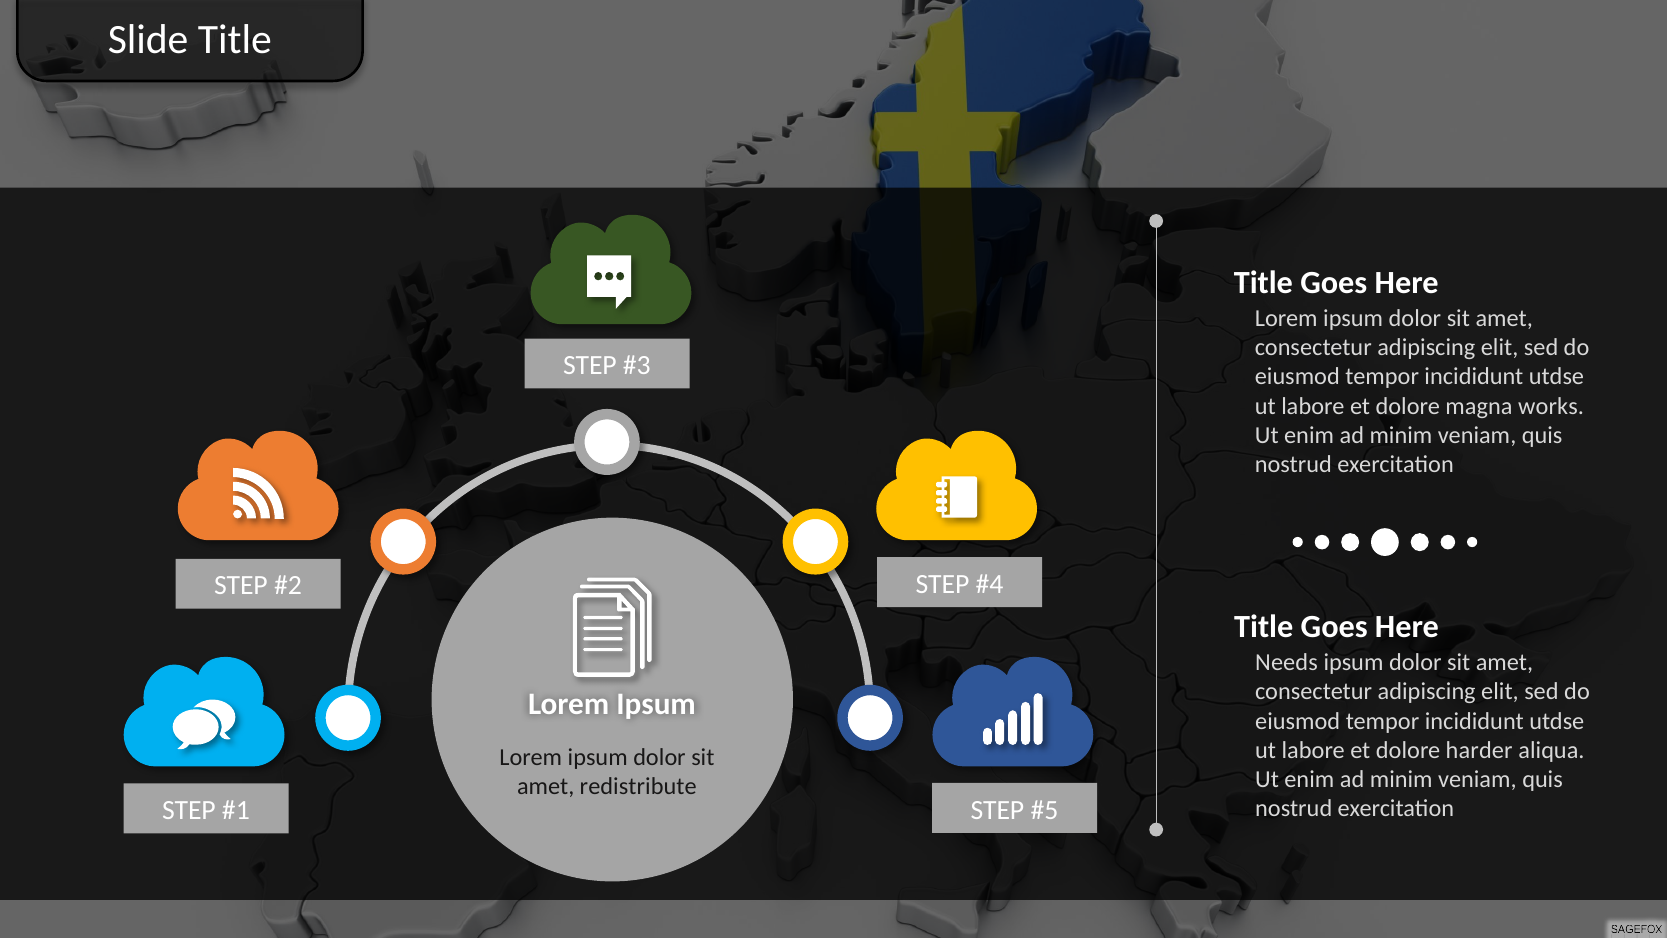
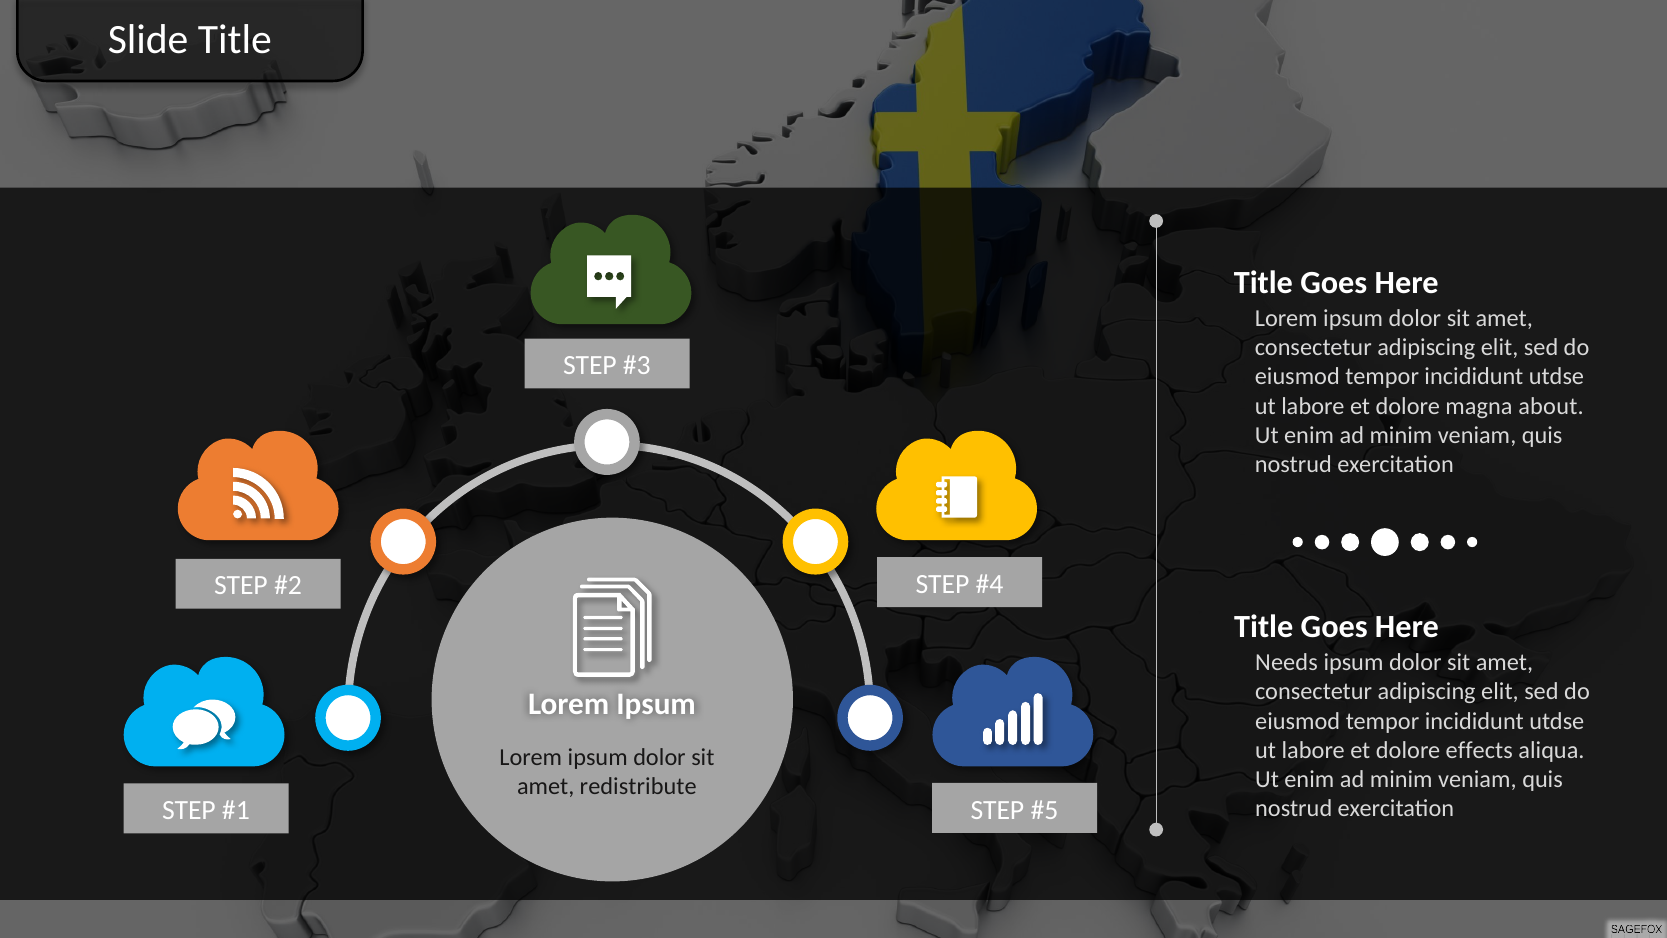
works: works -> about
harder: harder -> effects
